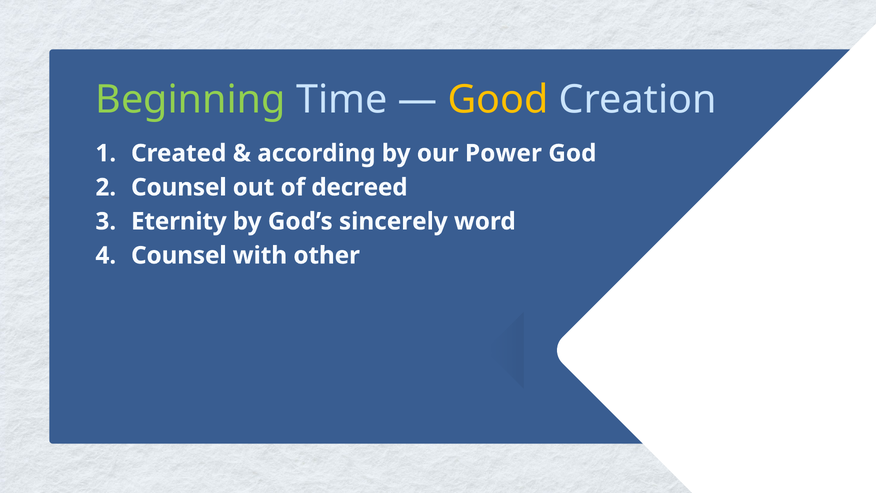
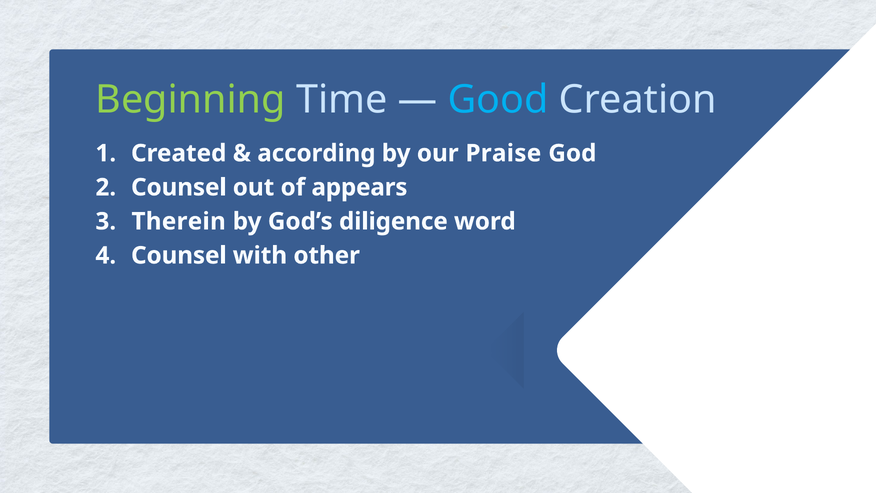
Good colour: yellow -> light blue
Power: Power -> Praise
decreed: decreed -> appears
Eternity: Eternity -> Therein
sincerely: sincerely -> diligence
